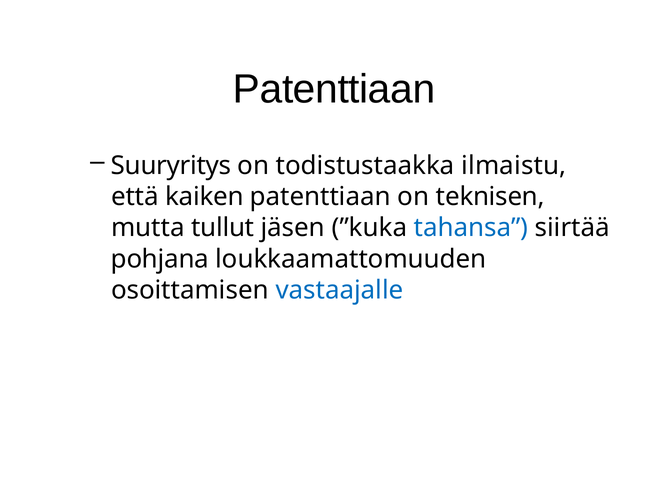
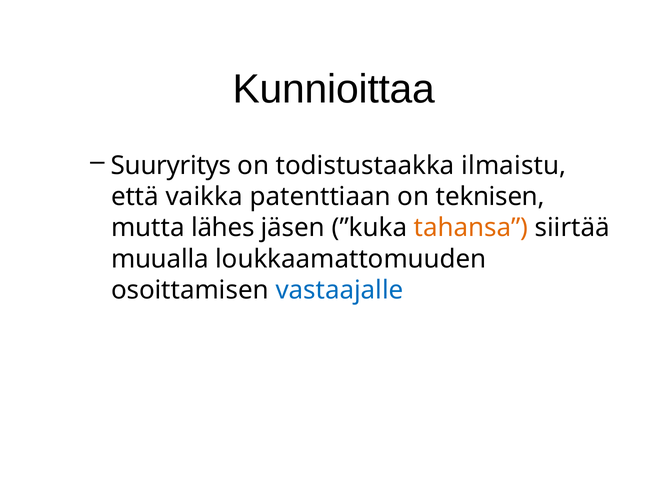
Patenttiaan at (334, 89): Patenttiaan -> Kunnioittaa
kaiken: kaiken -> vaikka
tullut: tullut -> lähes
tahansa colour: blue -> orange
pohjana: pohjana -> muualla
